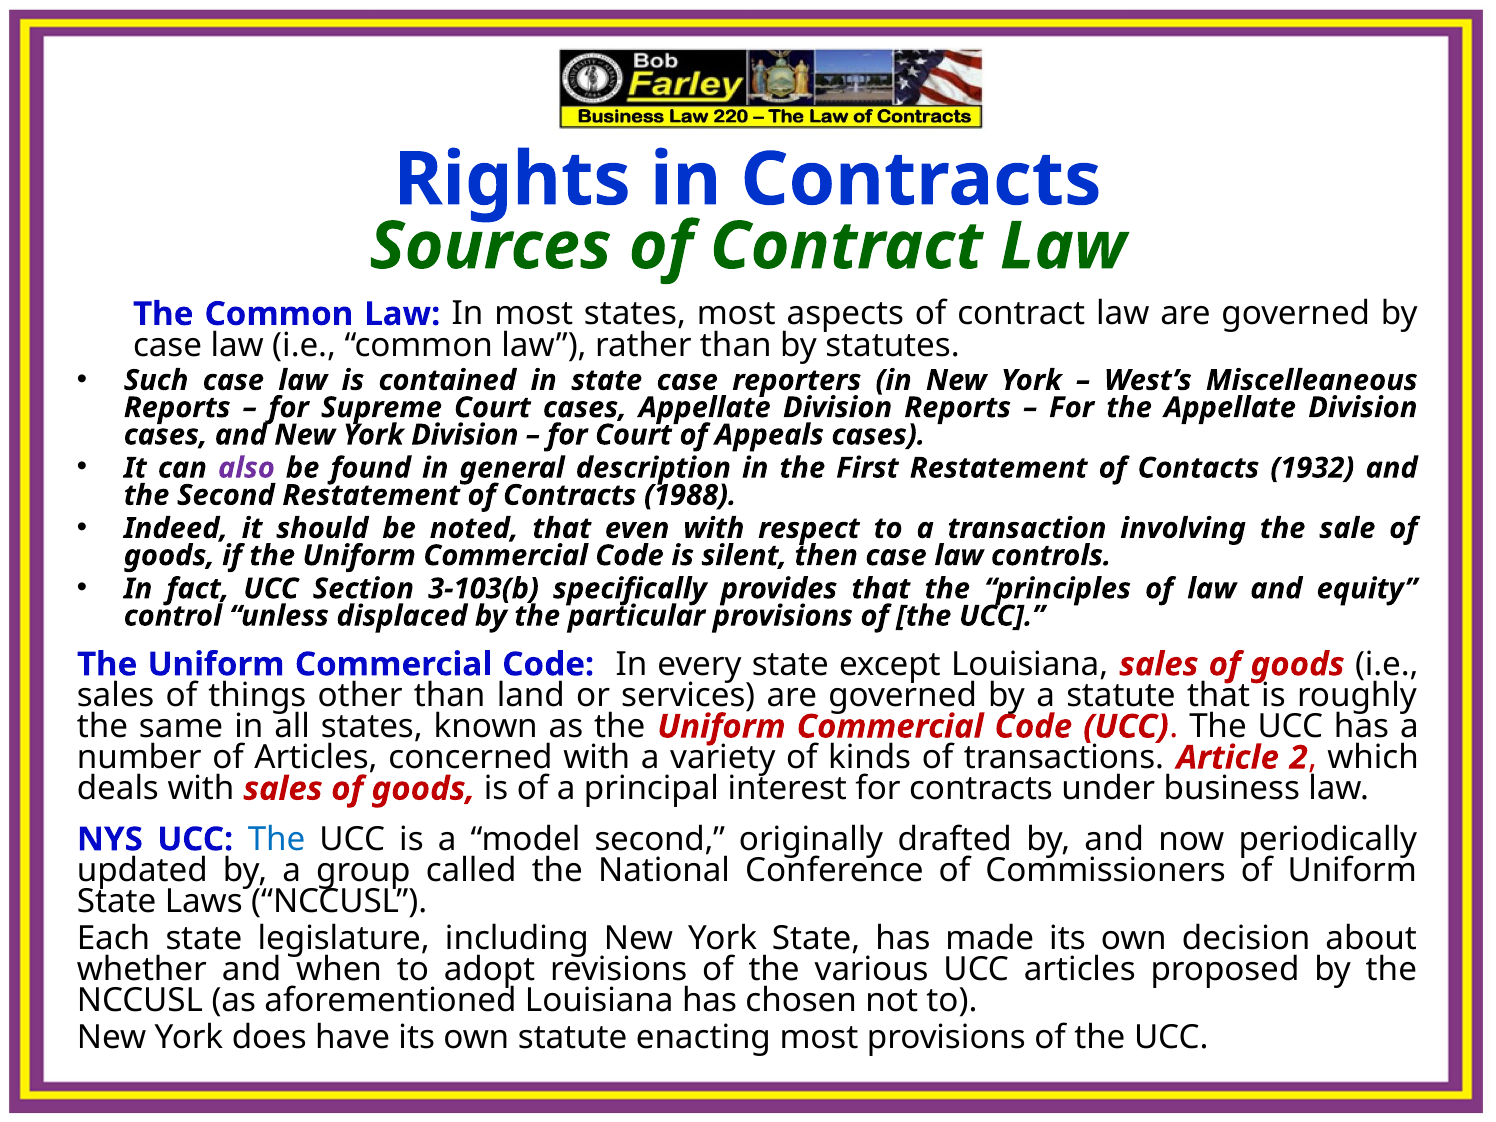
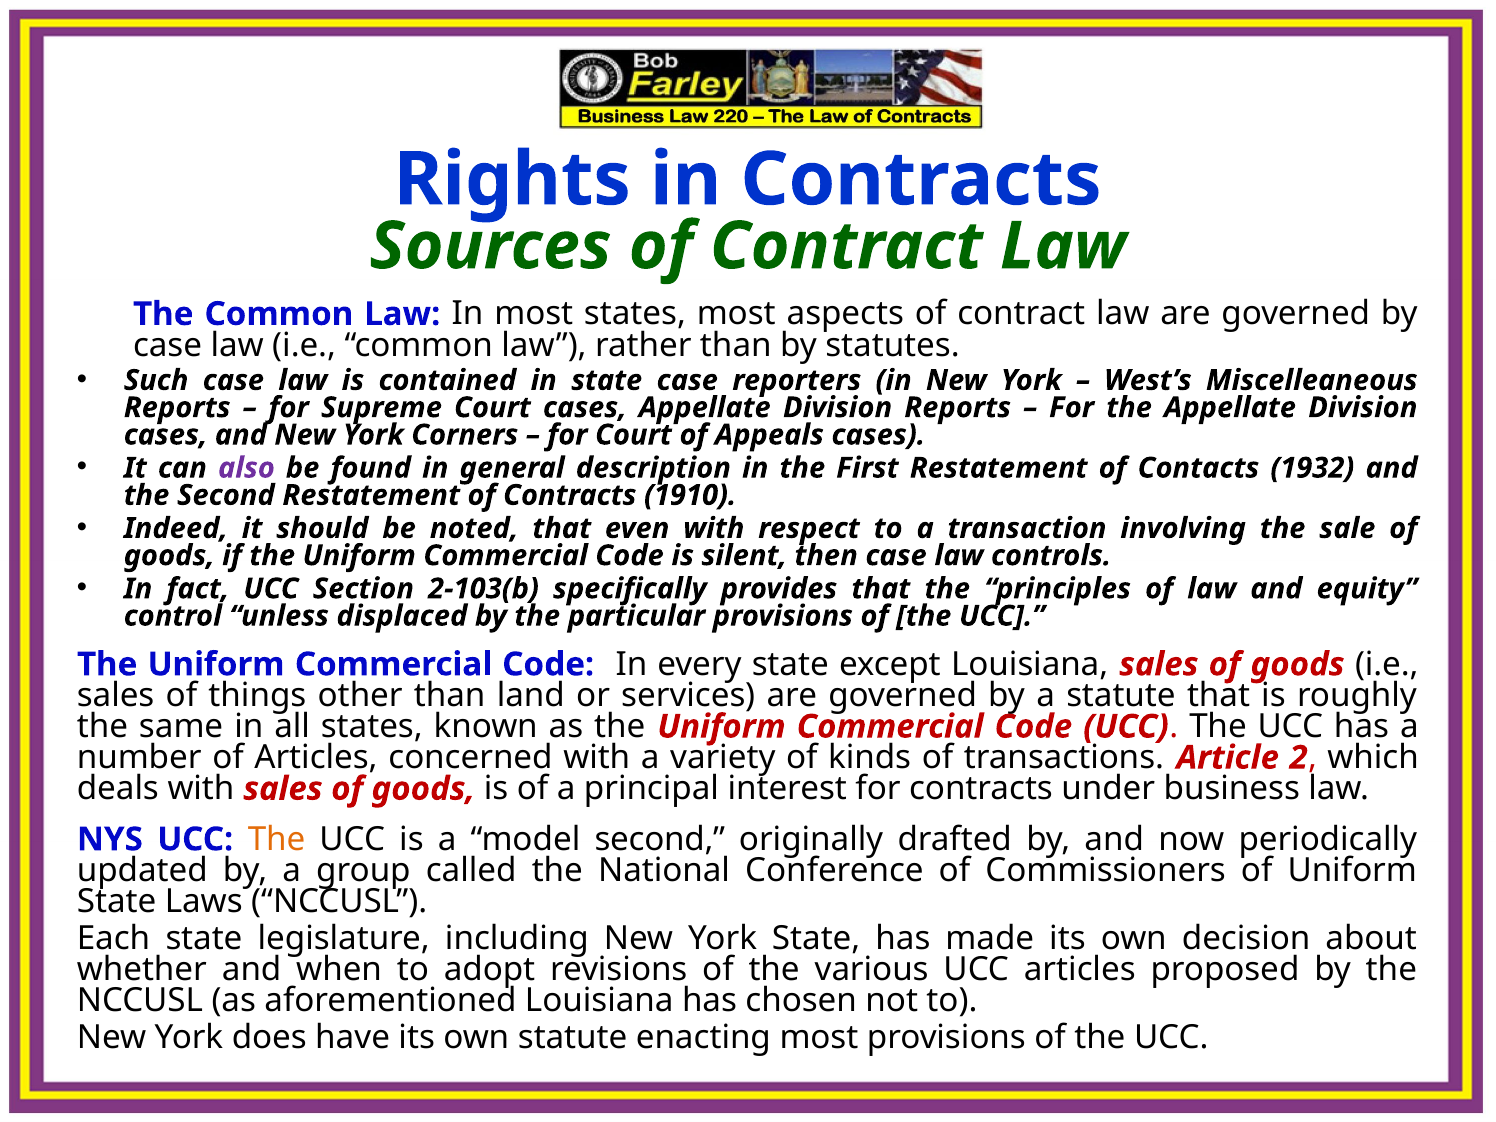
York Division: Division -> Corners
1988: 1988 -> 1910
3-103(b: 3-103(b -> 2-103(b
The at (277, 839) colour: blue -> orange
